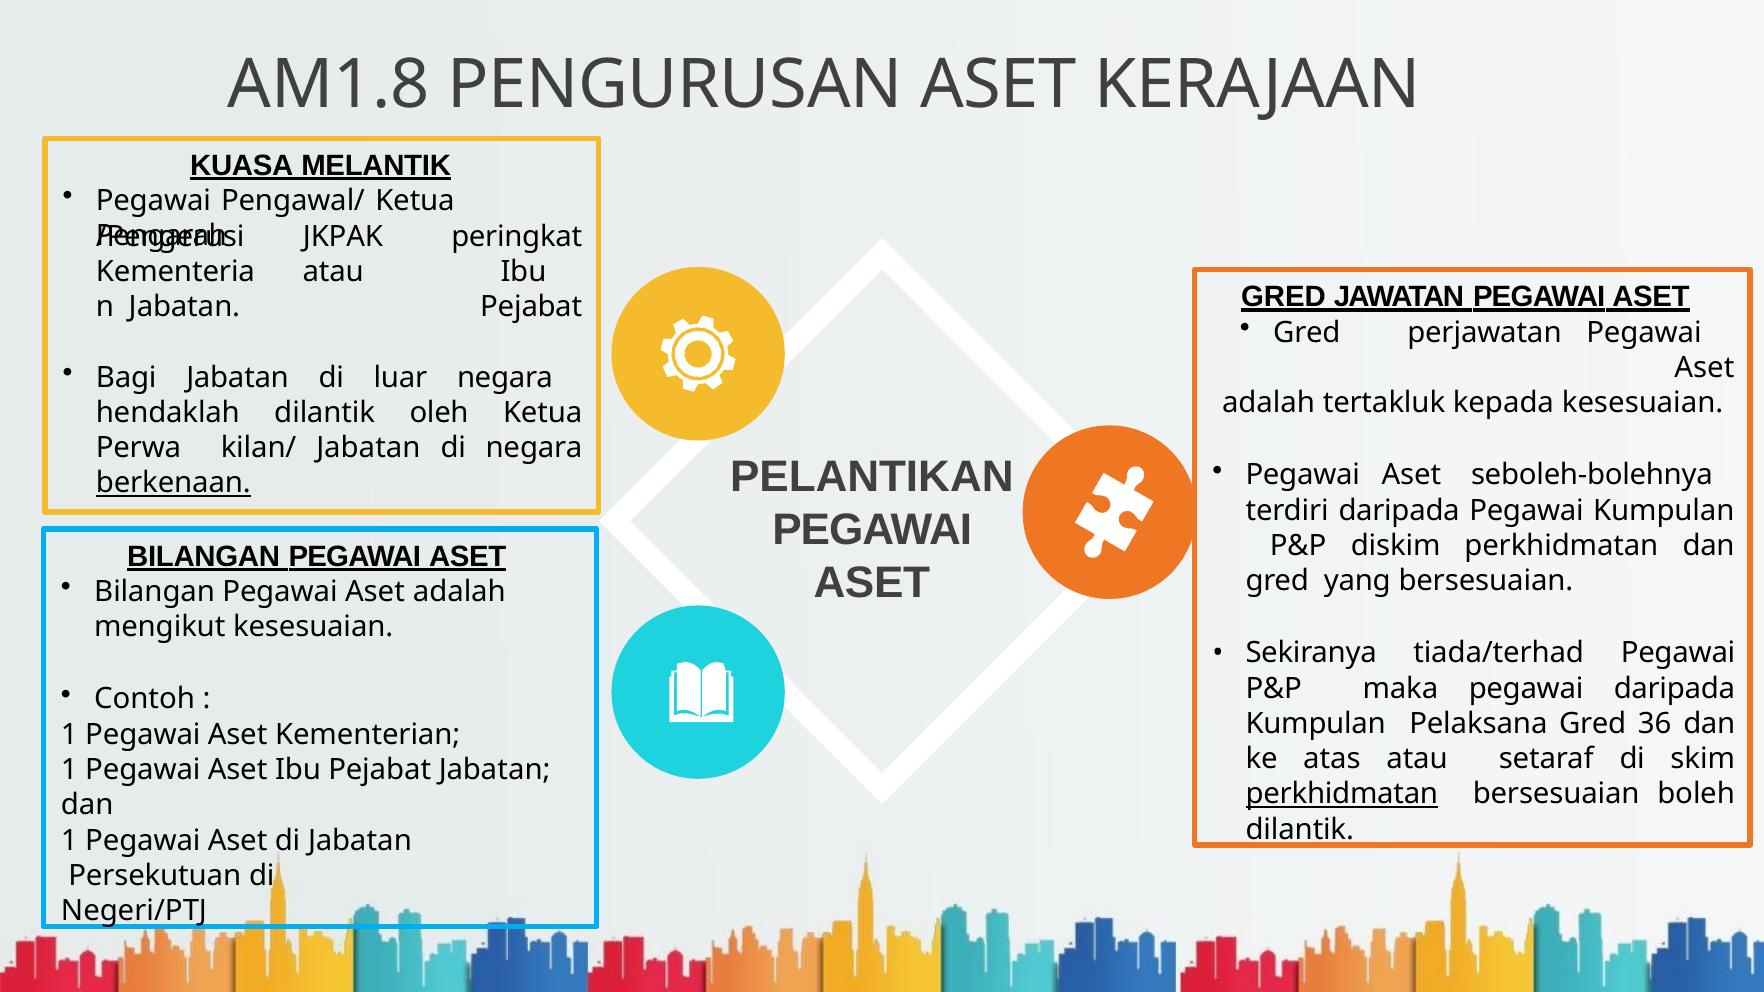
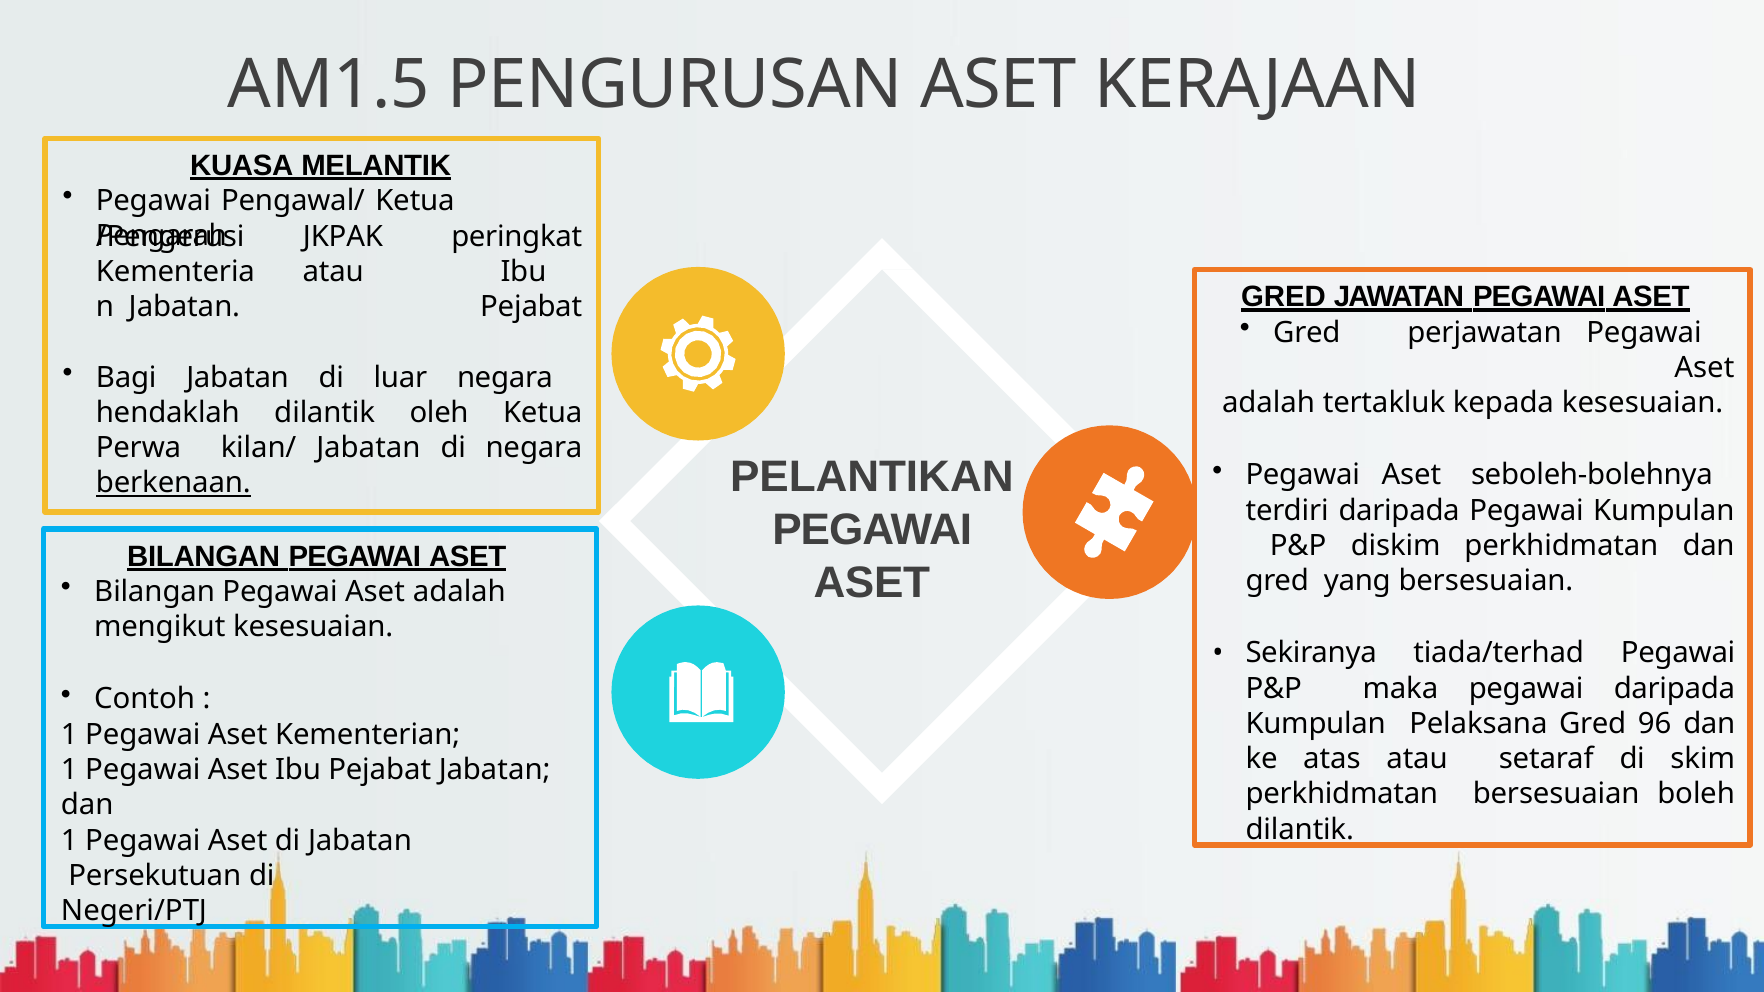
AM1.8: AM1.8 -> AM1.5
36: 36 -> 96
perkhidmatan at (1342, 794) underline: present -> none
